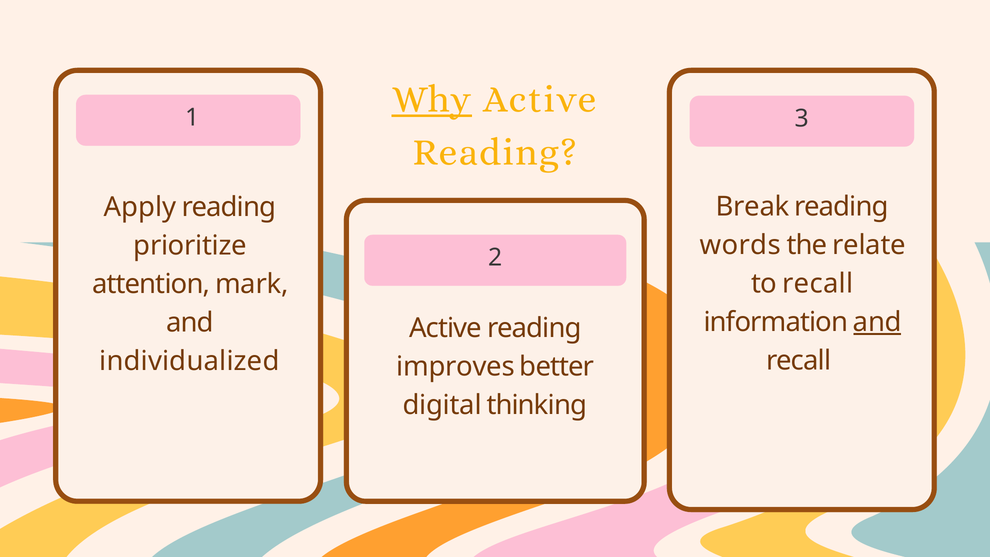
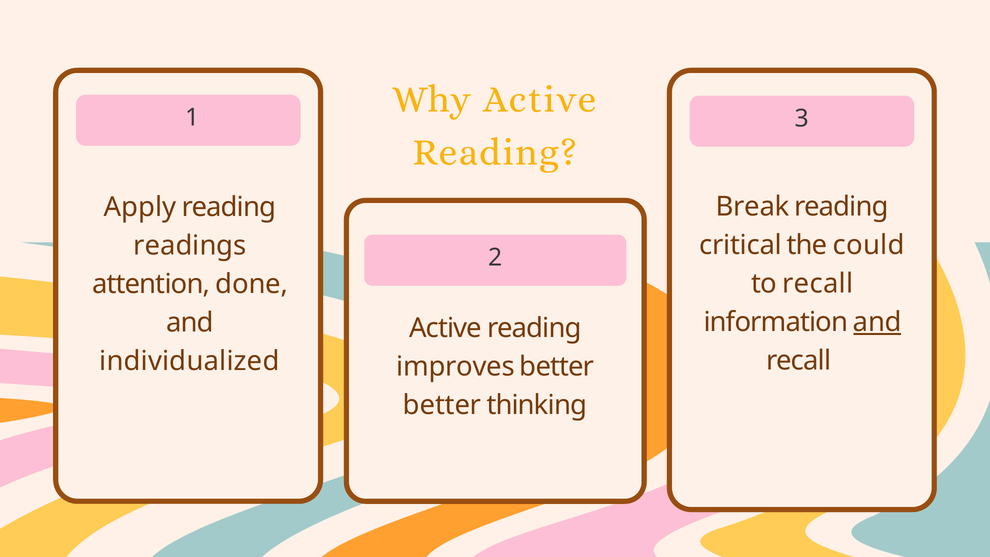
Why underline: present -> none
words: words -> critical
relate: relate -> could
prioritize: prioritize -> readings
mark: mark -> done
digital at (442, 405): digital -> better
